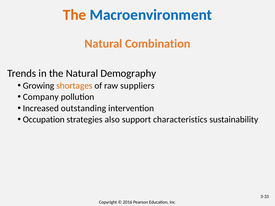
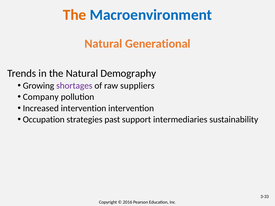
Combination: Combination -> Generational
shortages colour: orange -> purple
Increased outstanding: outstanding -> intervention
also: also -> past
characteristics: characteristics -> intermediaries
